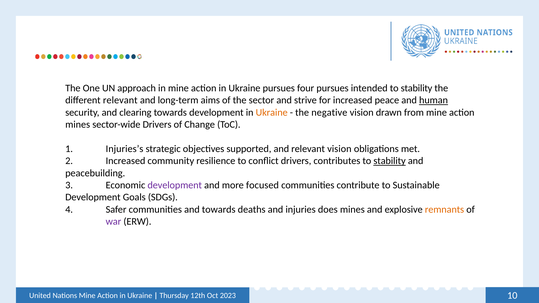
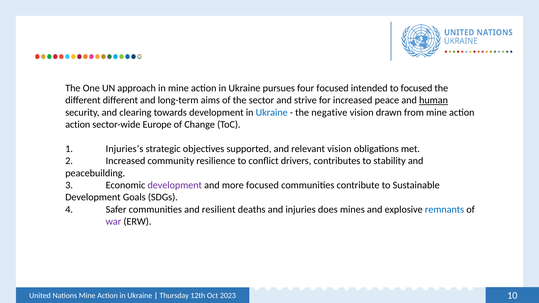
four pursues: pursues -> focused
intended to stability: stability -> focused
different relevant: relevant -> different
Ukraine at (272, 112) colour: orange -> blue
mines at (78, 125): mines -> action
sector-wide Drivers: Drivers -> Europe
stability at (390, 161) underline: present -> none
and towards: towards -> resilient
remnants colour: orange -> blue
